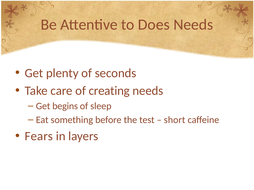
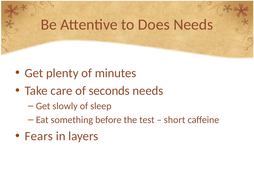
seconds: seconds -> minutes
creating: creating -> seconds
begins: begins -> slowly
